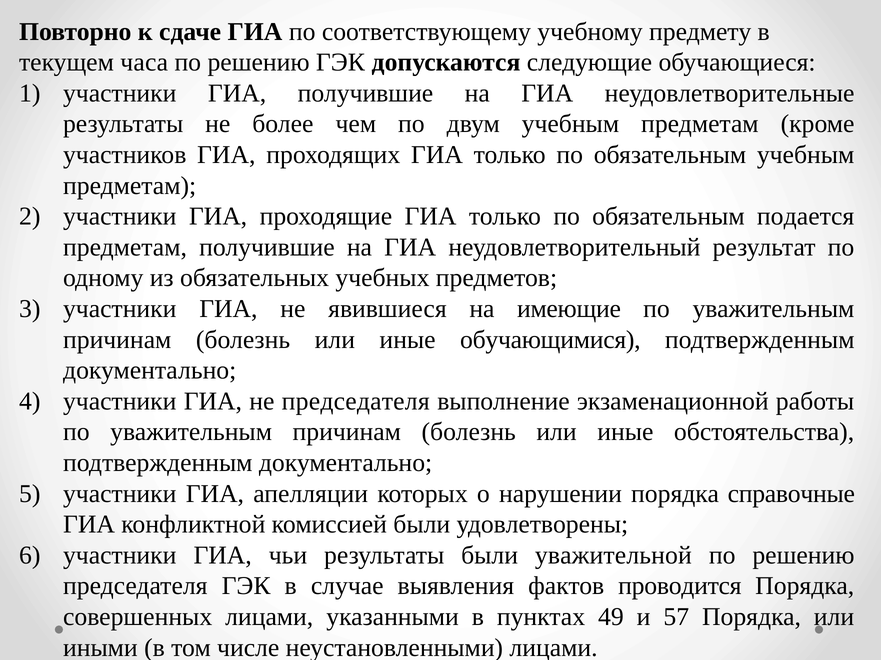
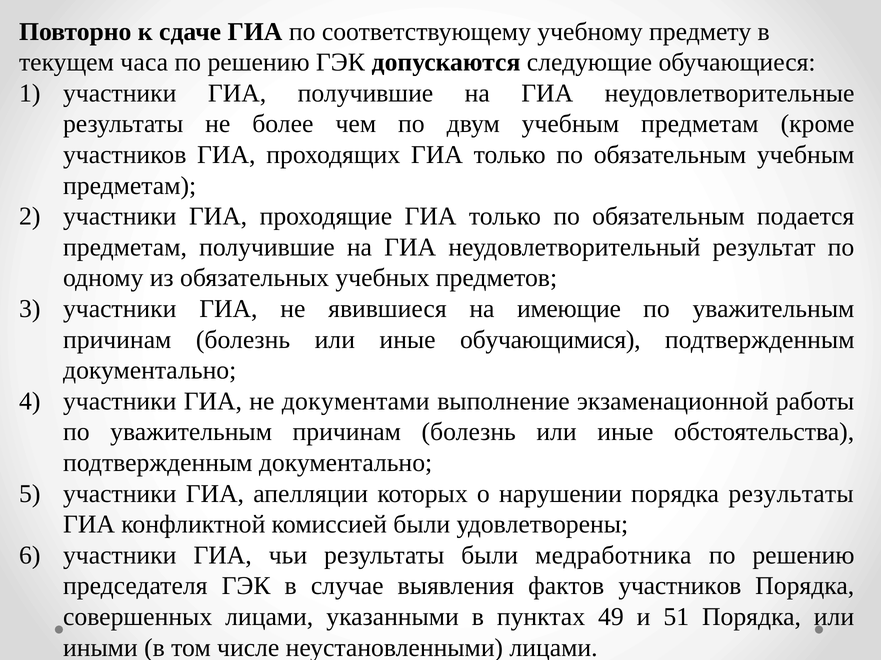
не председателя: председателя -> документами
порядка справочные: справочные -> результаты
уважительной: уважительной -> медработника
фактов проводится: проводится -> участников
57: 57 -> 51
